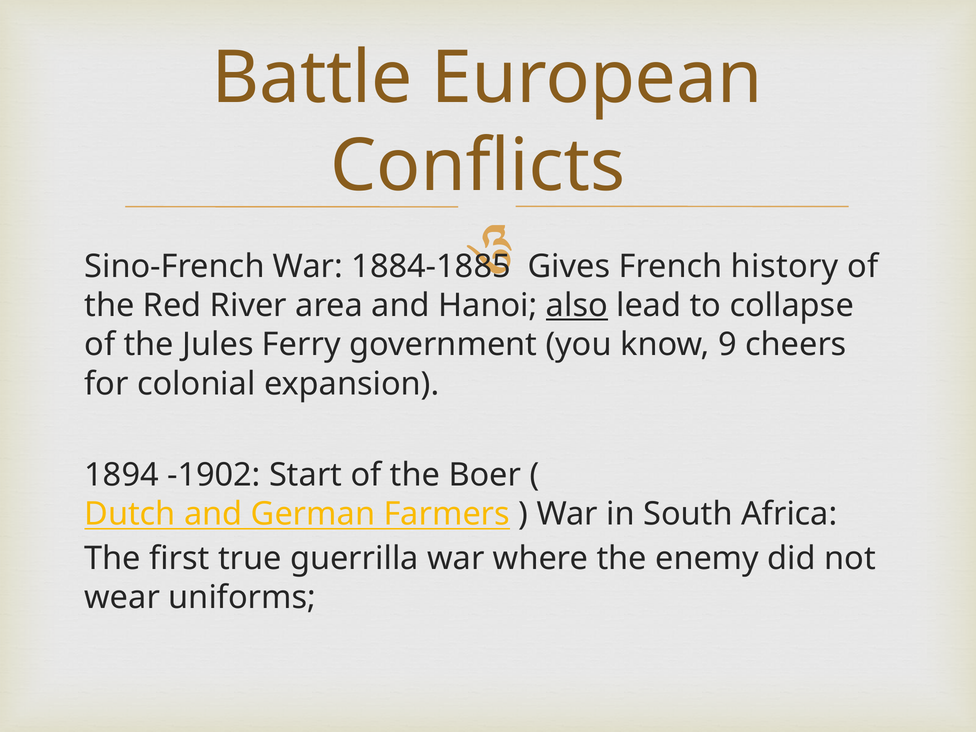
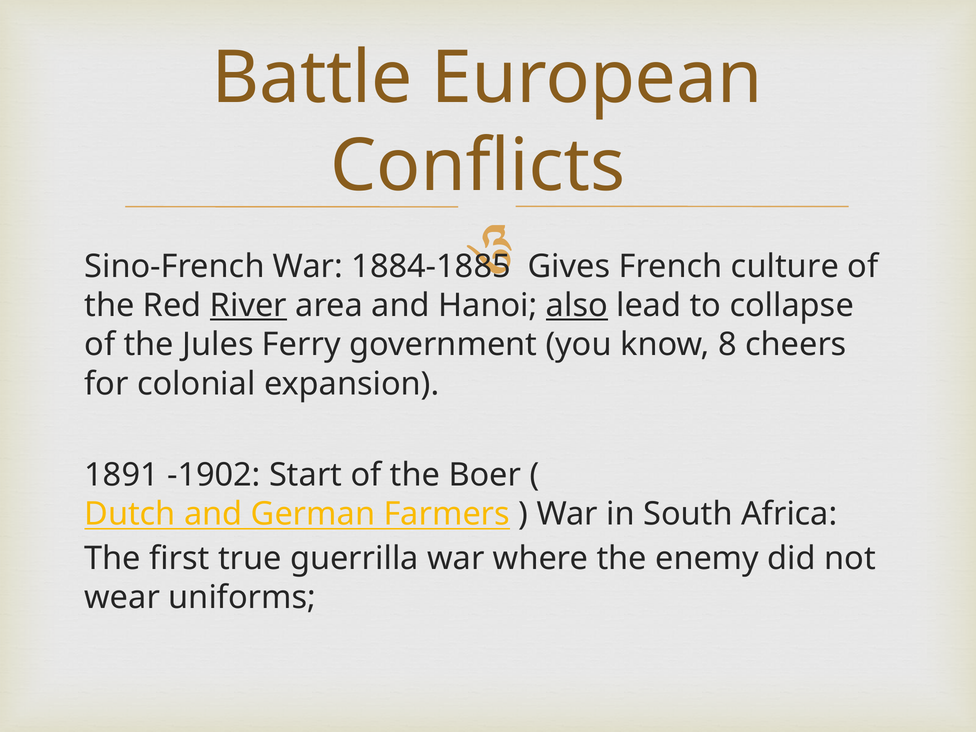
history: history -> culture
River underline: none -> present
9: 9 -> 8
1894: 1894 -> 1891
